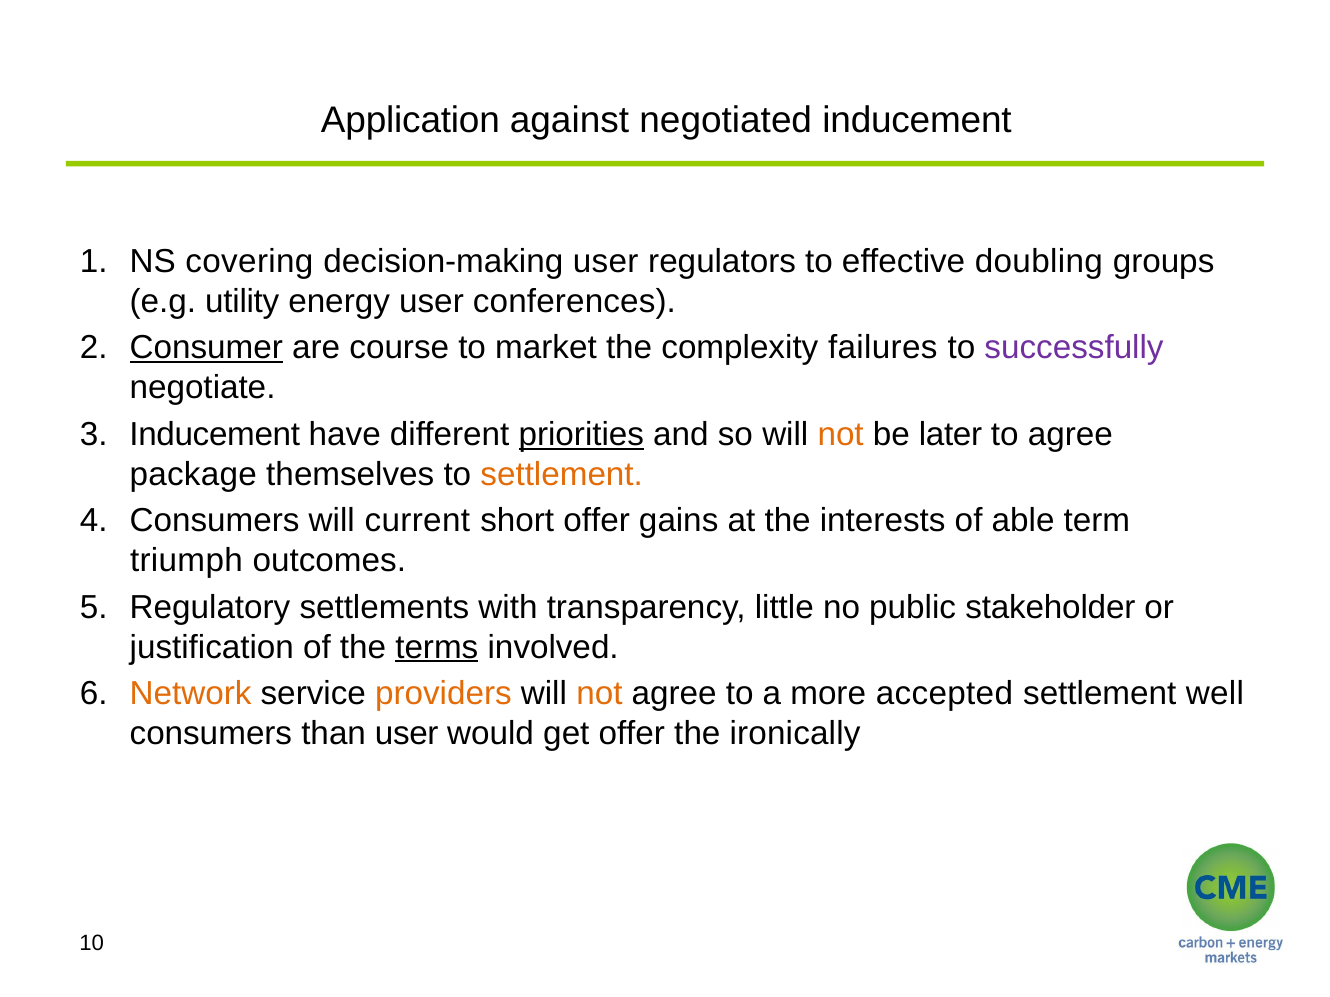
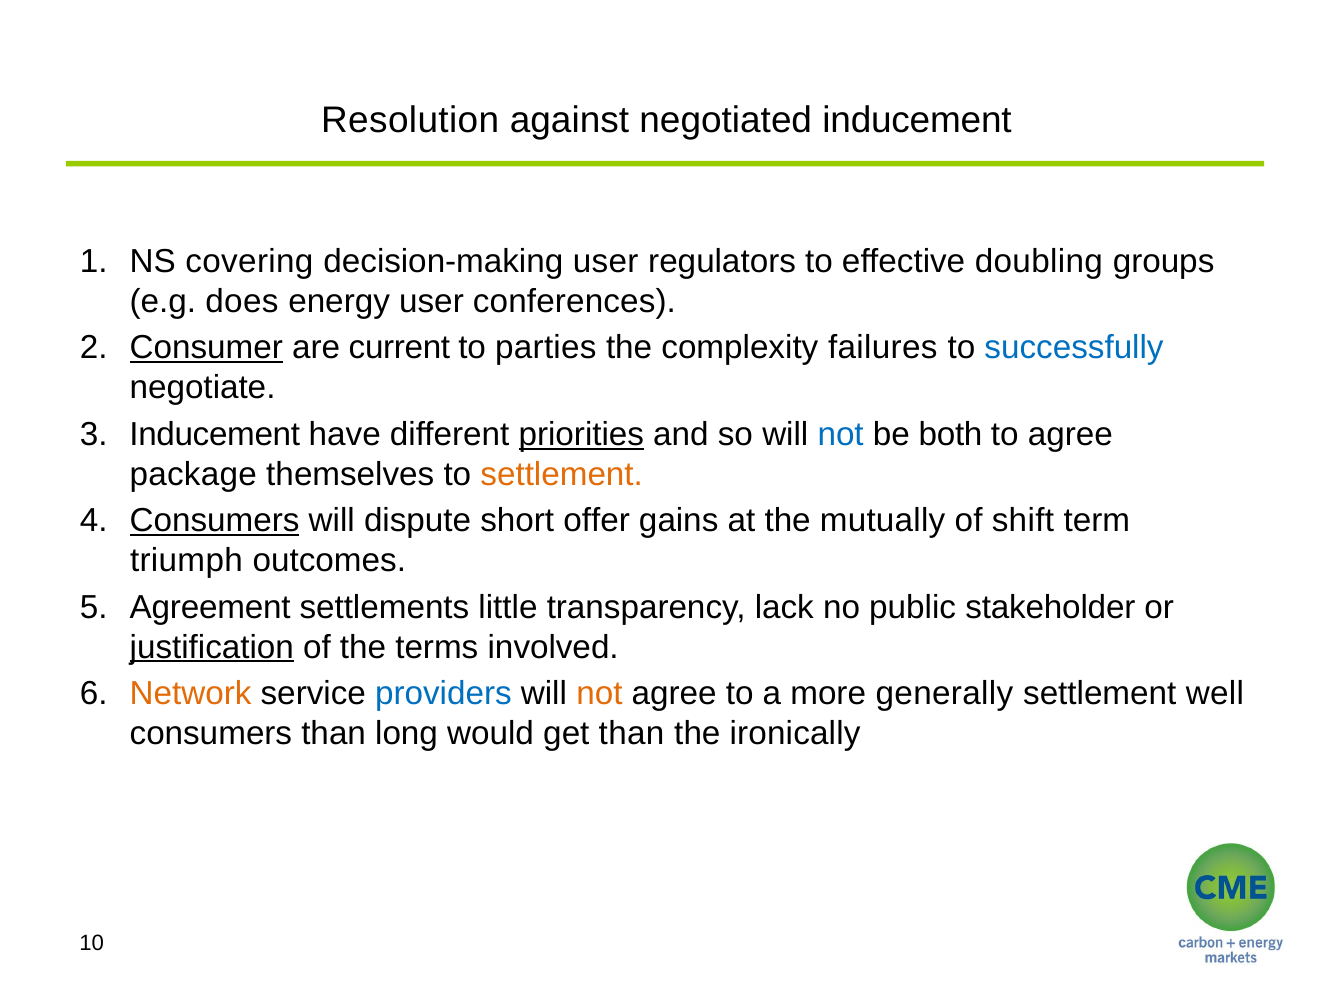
Application: Application -> Resolution
utility: utility -> does
course: course -> current
market: market -> parties
successfully colour: purple -> blue
not at (841, 435) colour: orange -> blue
later: later -> both
Consumers at (215, 521) underline: none -> present
current: current -> dispute
interests: interests -> mutually
able: able -> shift
Regulatory: Regulatory -> Agreement
with: with -> little
little: little -> lack
justification underline: none -> present
terms underline: present -> none
providers colour: orange -> blue
accepted: accepted -> generally
than user: user -> long
get offer: offer -> than
